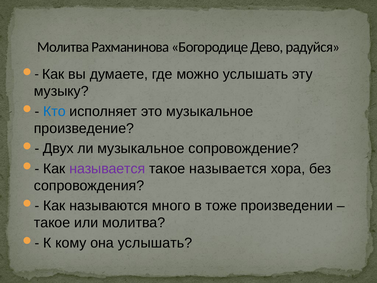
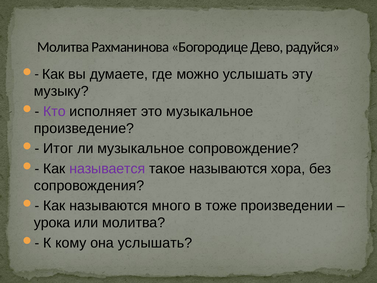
Кто colour: blue -> purple
Двух: Двух -> Итог
такое называется: называется -> называются
такое at (52, 223): такое -> урока
